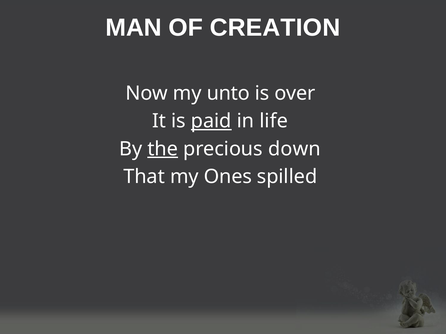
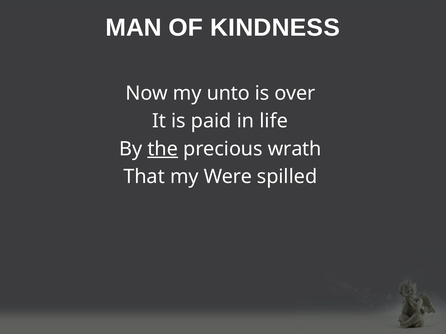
CREATION: CREATION -> KINDNESS
paid underline: present -> none
down: down -> wrath
Ones: Ones -> Were
